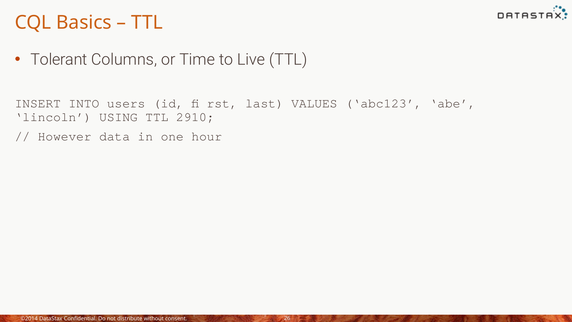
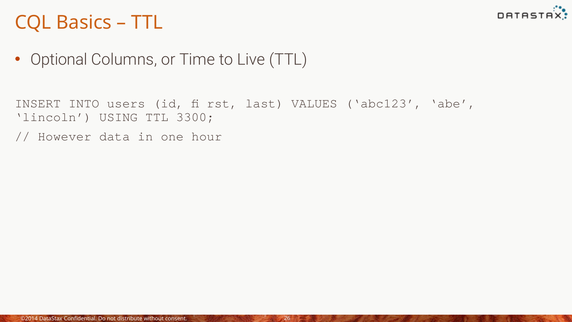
Tolerant: Tolerant -> Optional
2910: 2910 -> 3300
